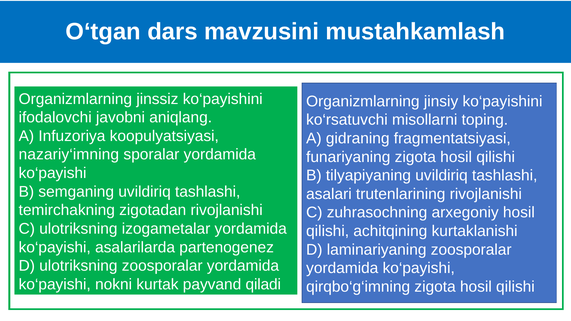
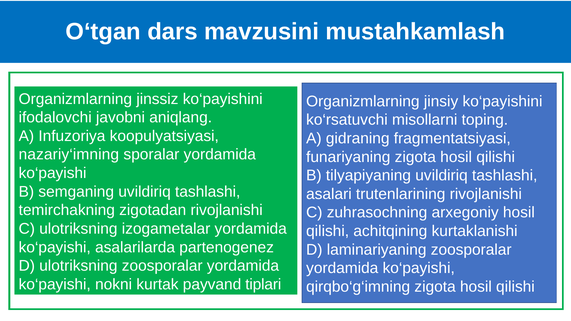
qiladi: qiladi -> tiplari
